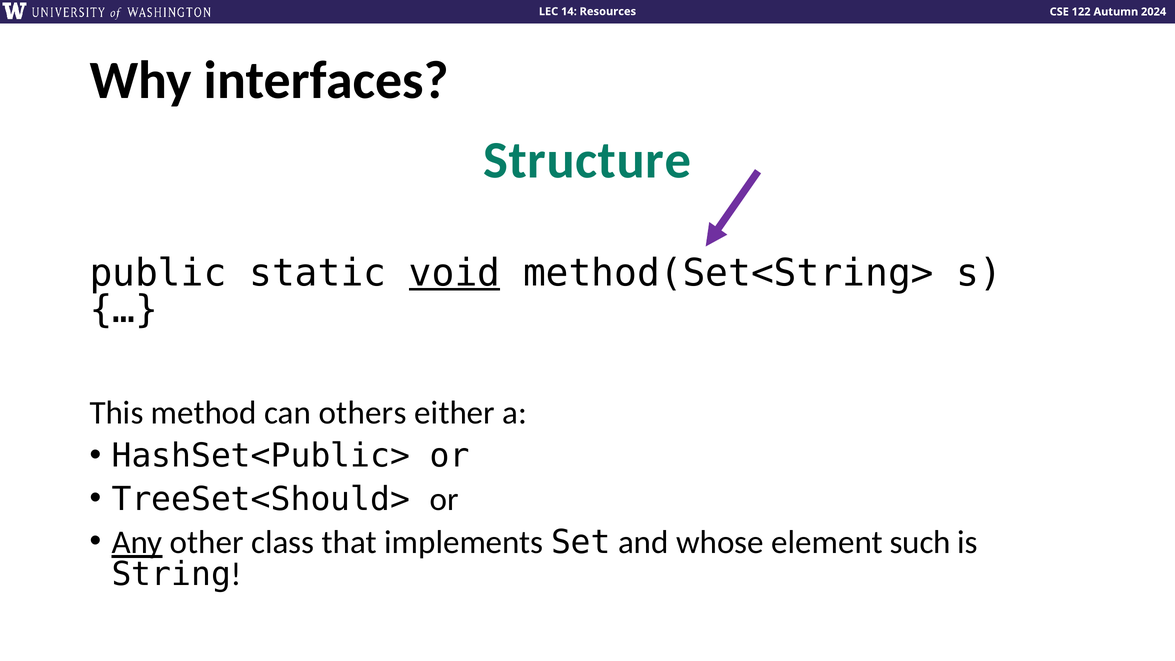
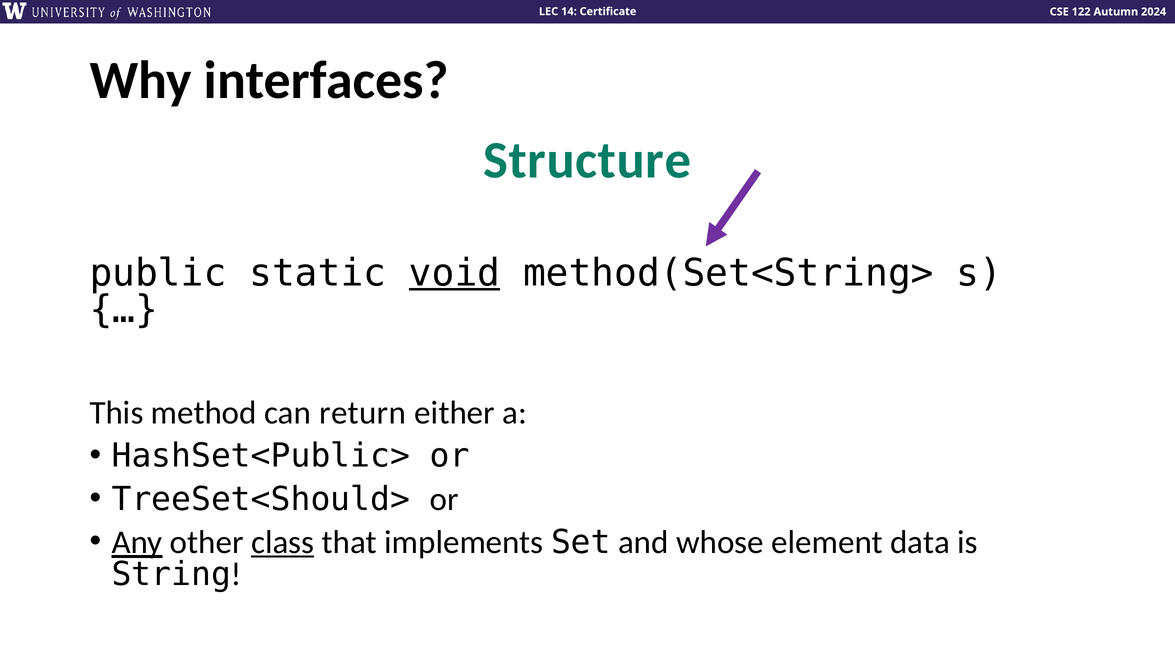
Resources: Resources -> Certificate
others: others -> return
class underline: none -> present
such: such -> data
